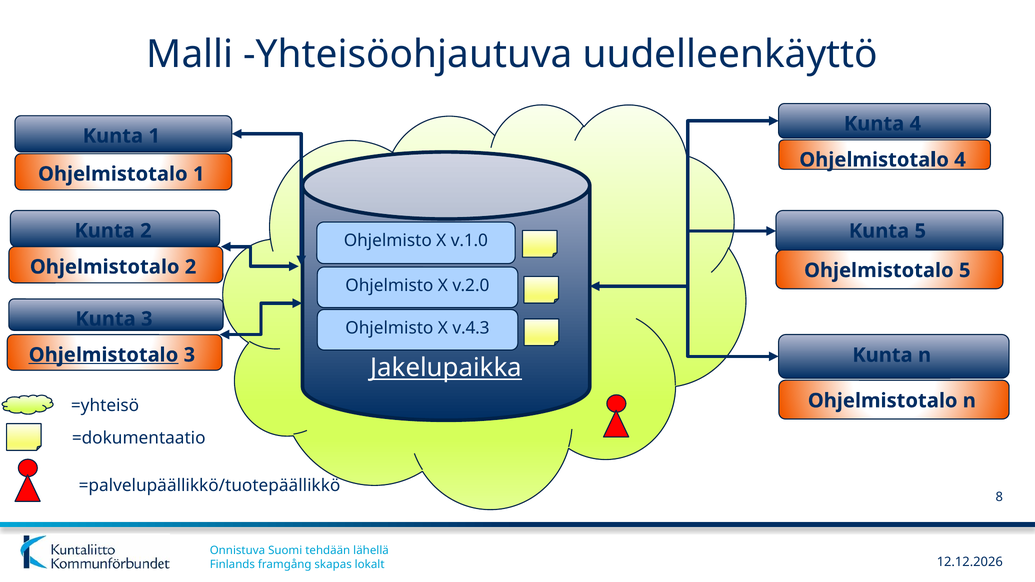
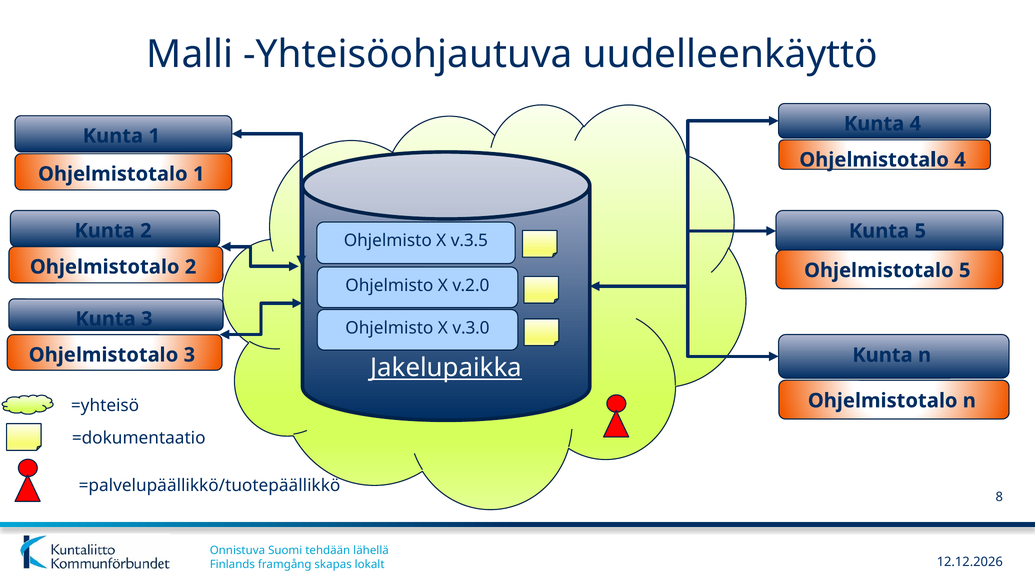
v.1.0: v.1.0 -> v.3.5
v.4.3: v.4.3 -> v.3.0
Ohjelmistotalo at (104, 355) underline: present -> none
